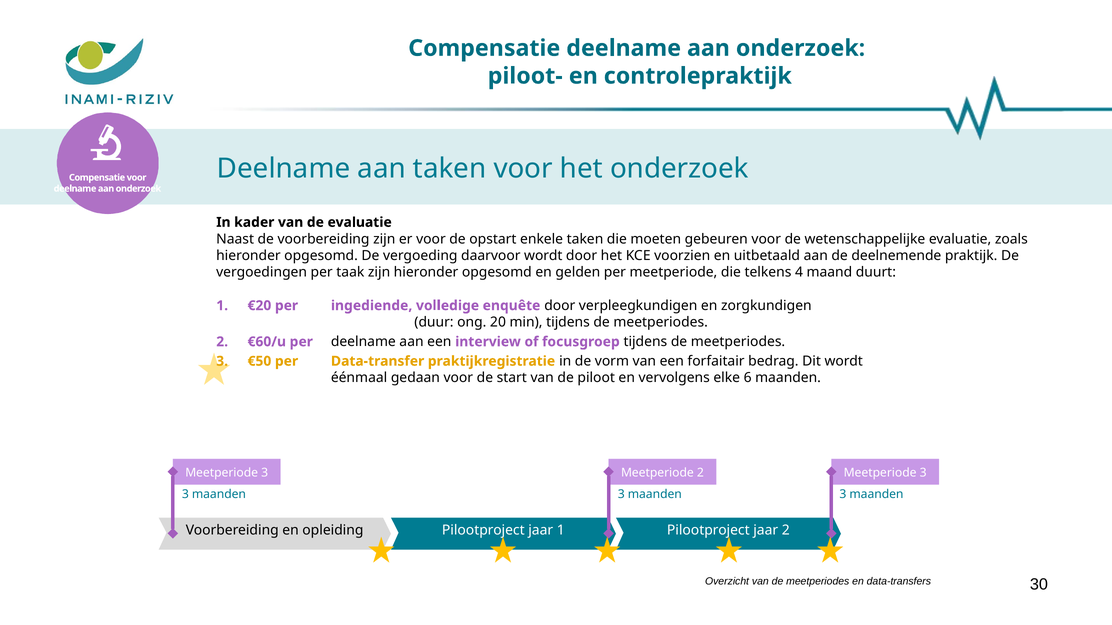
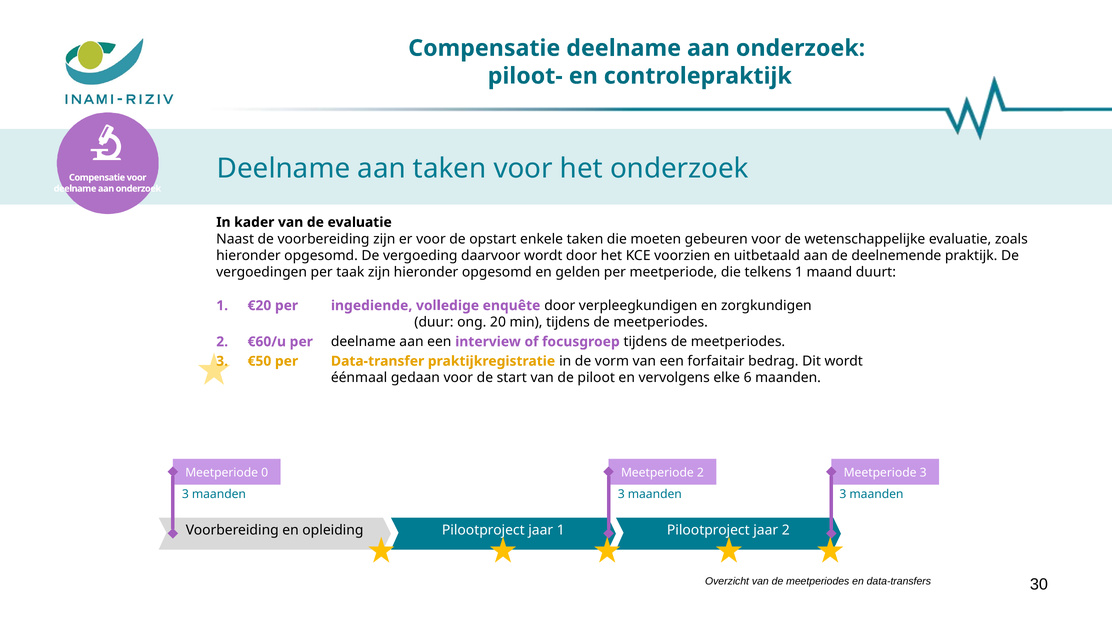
telkens 4: 4 -> 1
3 at (265, 473): 3 -> 0
